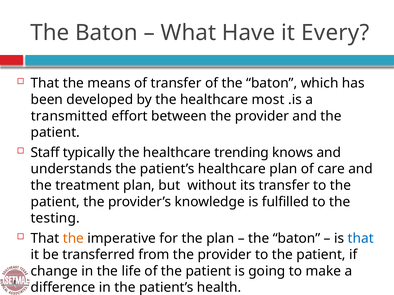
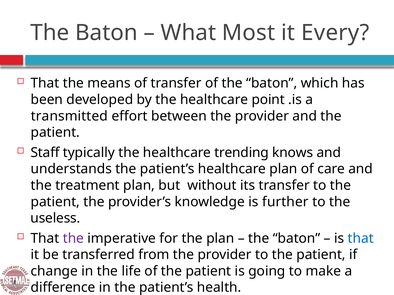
Have: Have -> Most
most: most -> point
fulfilled: fulfilled -> further
testing: testing -> useless
the at (73, 239) colour: orange -> purple
